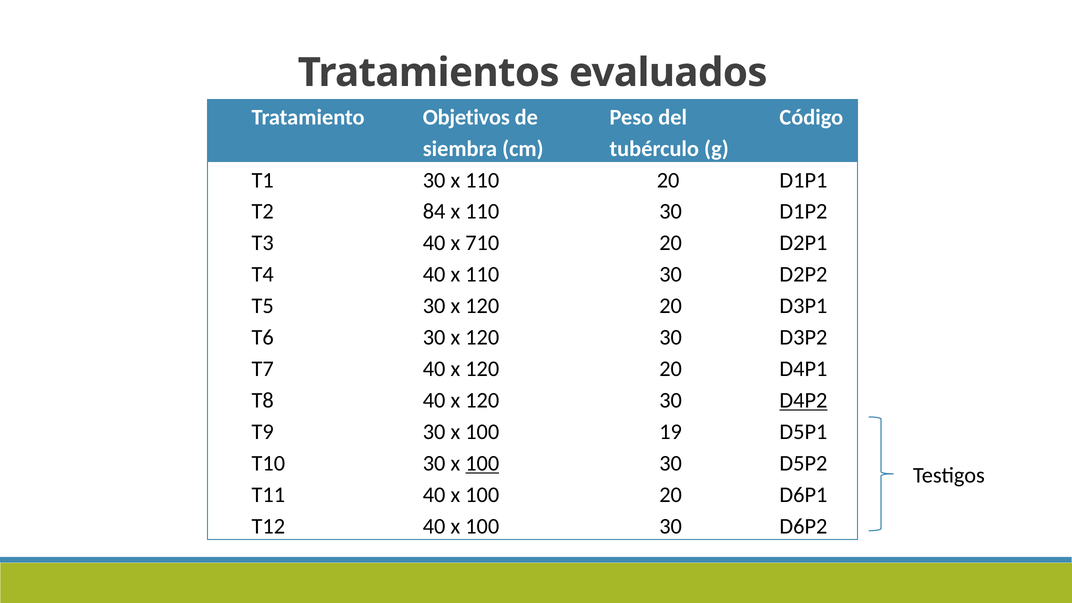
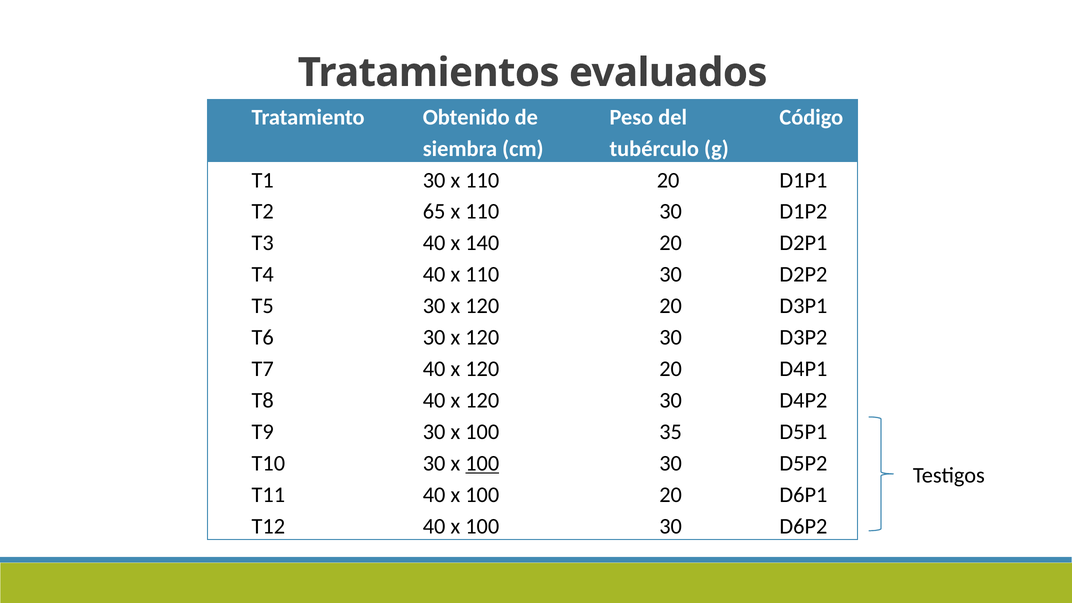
Objetivos: Objetivos -> Obtenido
84: 84 -> 65
710: 710 -> 140
D4P2 underline: present -> none
19: 19 -> 35
